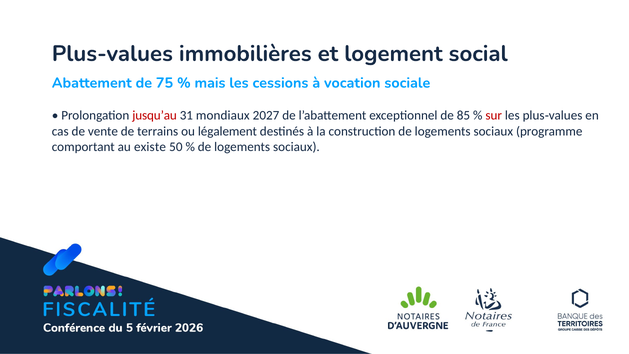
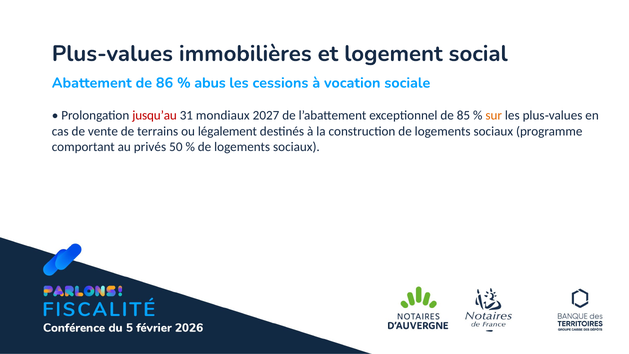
75: 75 -> 86
mais: mais -> abus
sur colour: red -> orange
existe: existe -> privés
